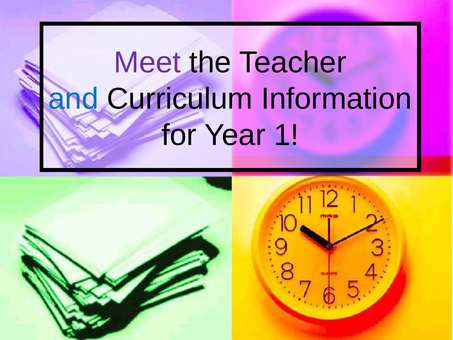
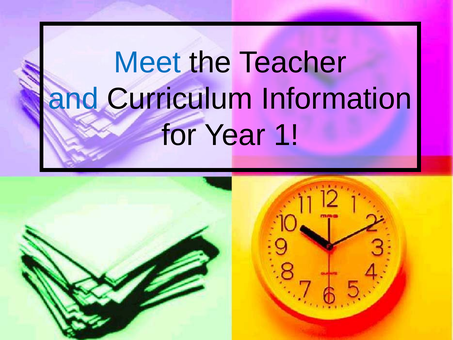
Meet colour: purple -> blue
